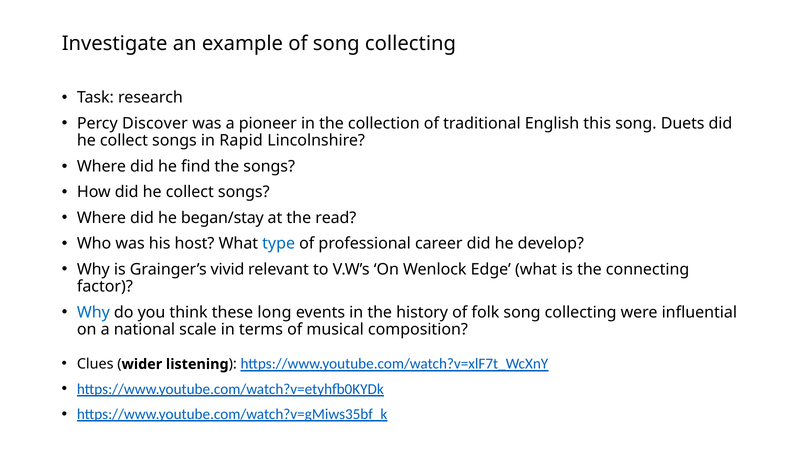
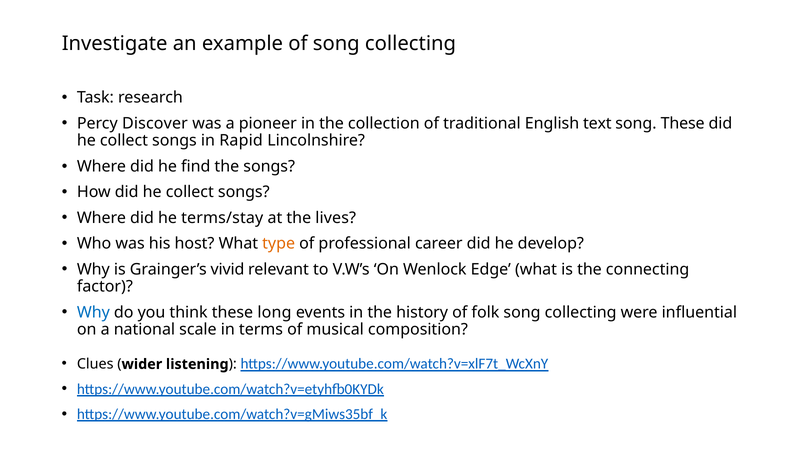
this: this -> text
song Duets: Duets -> These
began/stay: began/stay -> terms/stay
read: read -> lives
type colour: blue -> orange
